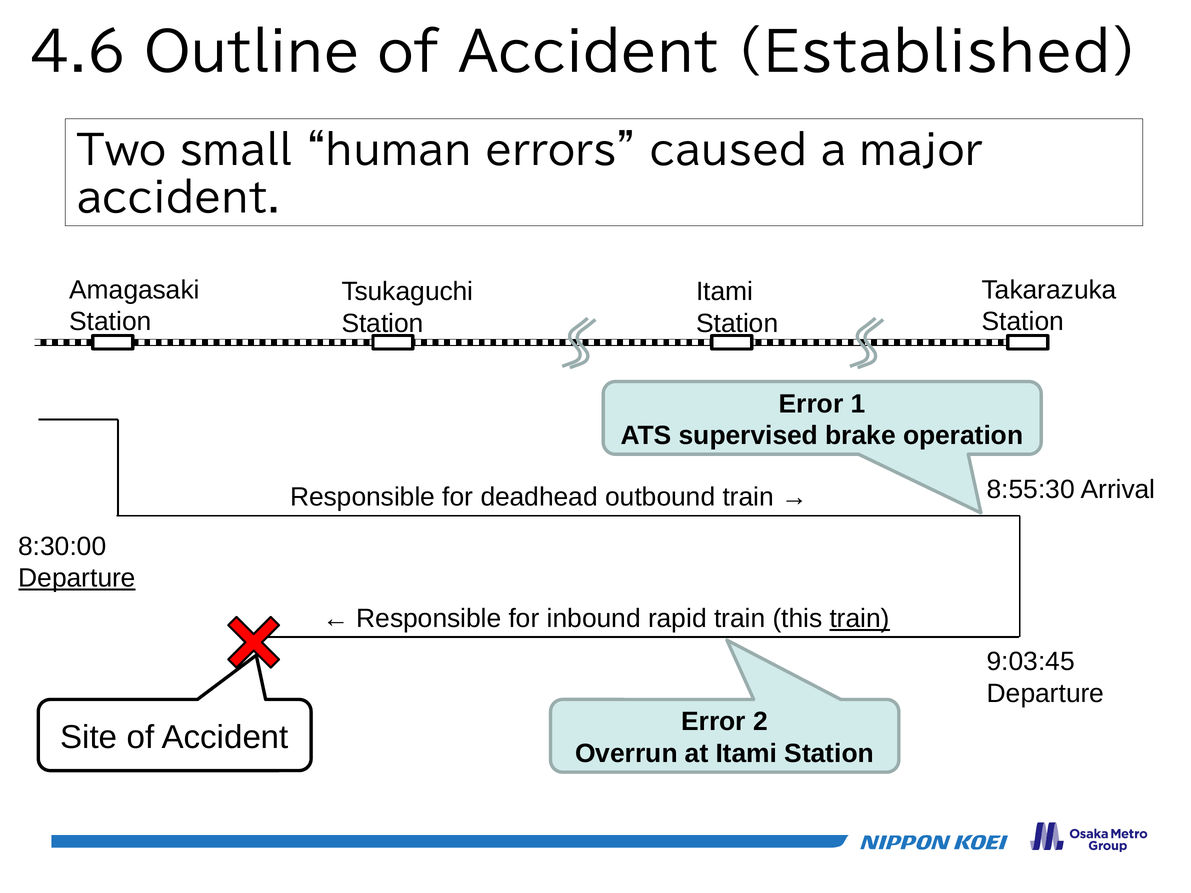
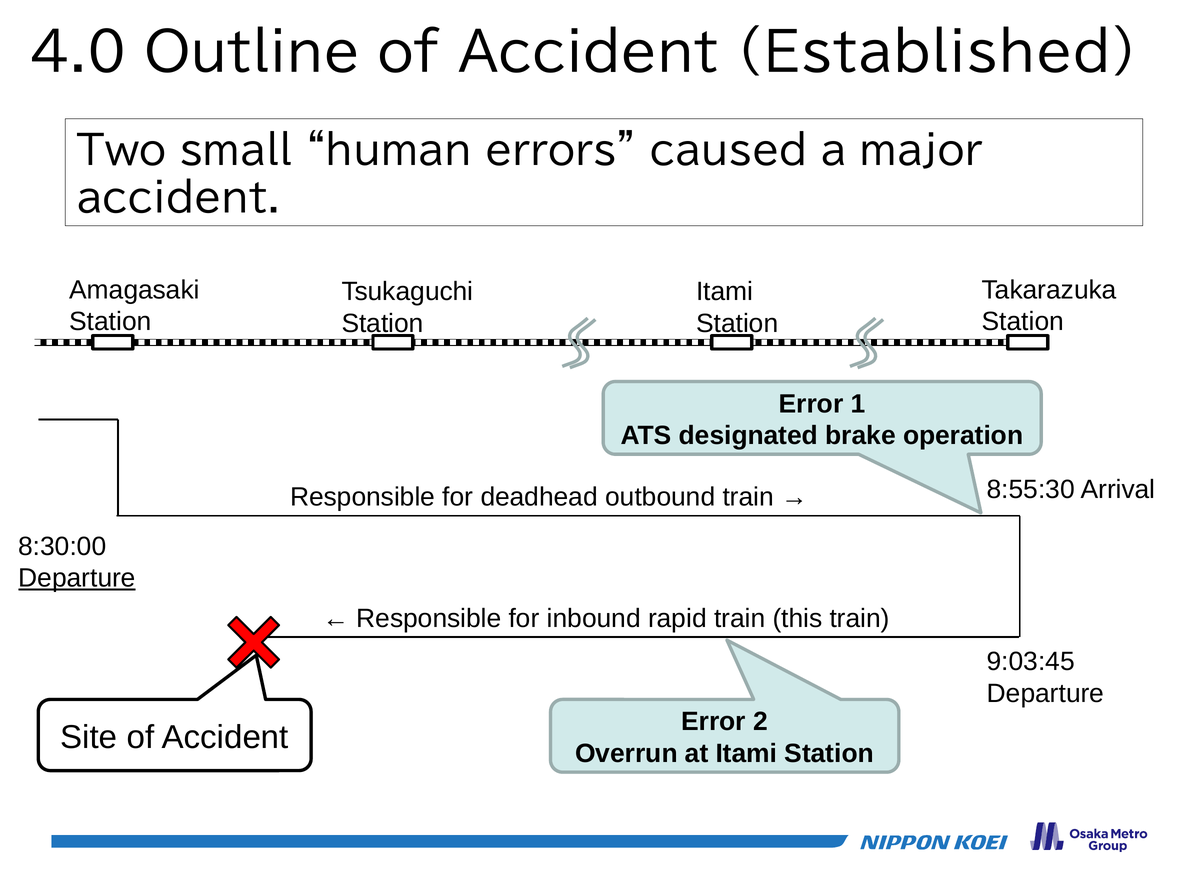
4.6: 4.6 -> 4.0
supervised: supervised -> designated
train at (860, 619) underline: present -> none
